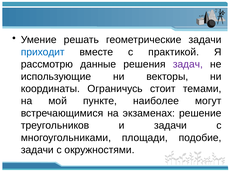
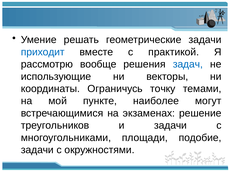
данные: данные -> вообще
задач colour: purple -> blue
стоит: стоит -> точку
